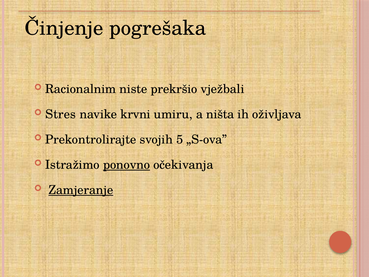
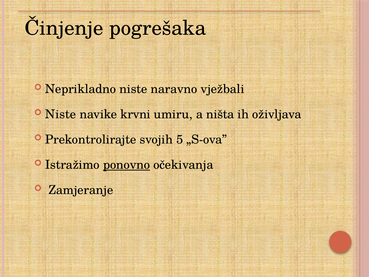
Racionalnim: Racionalnim -> Neprikladno
prekršio: prekršio -> naravno
Stres at (61, 114): Stres -> Niste
Zamjeranje underline: present -> none
